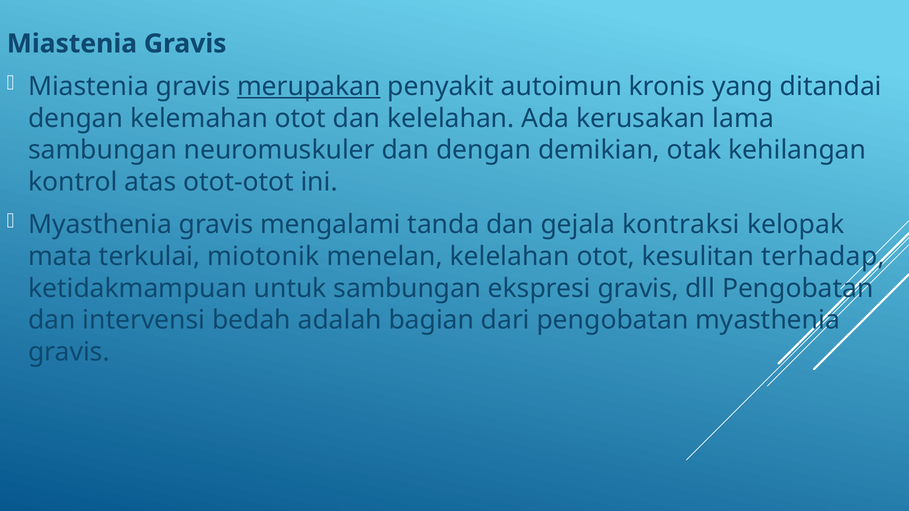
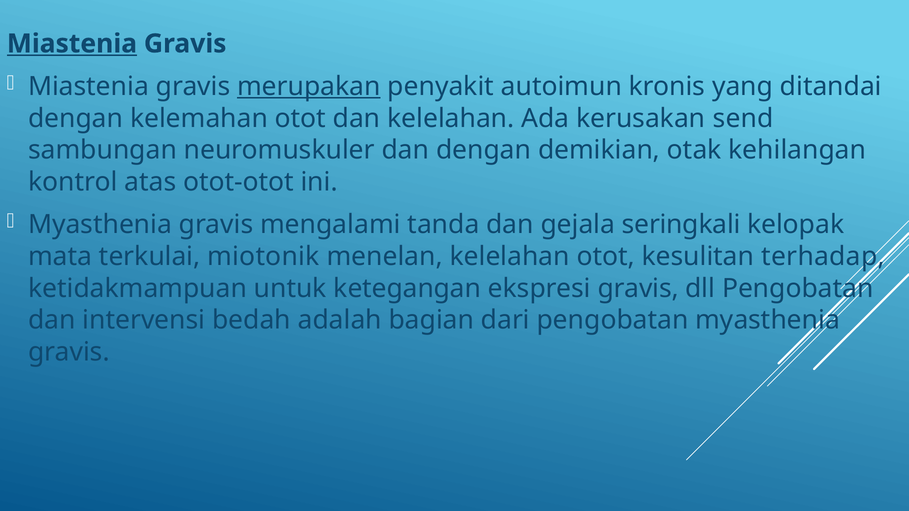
Miastenia at (72, 44) underline: none -> present
lama: lama -> send
kontraksi: kontraksi -> seringkali
untuk sambungan: sambungan -> ketegangan
